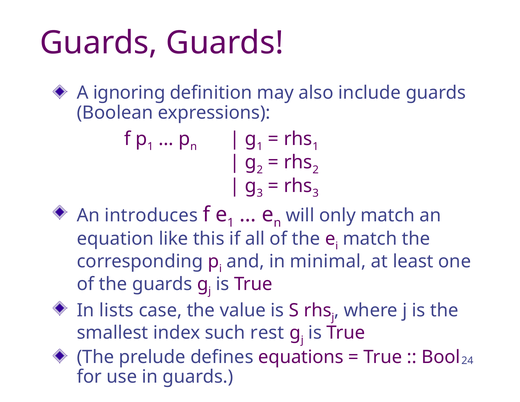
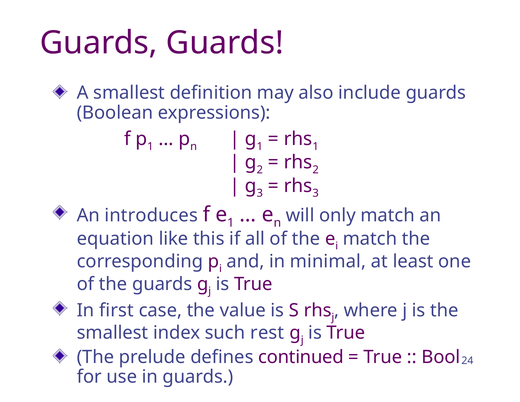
A ignoring: ignoring -> smallest
lists: lists -> first
equations: equations -> continued
